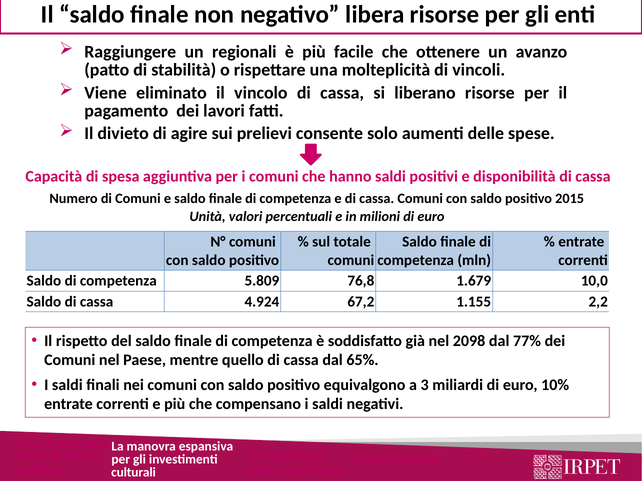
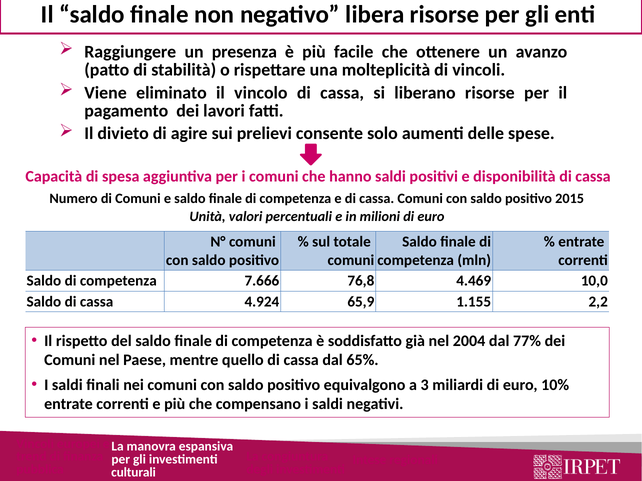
un regionali: regionali -> presenza
5.809: 5.809 -> 7.666
1.679: 1.679 -> 4.469
67,2: 67,2 -> 65,9
2098: 2098 -> 2004
